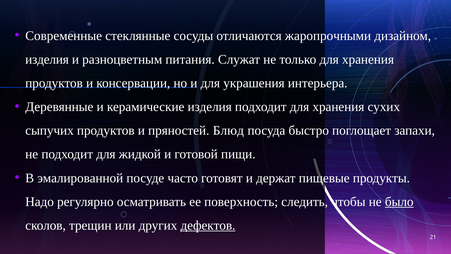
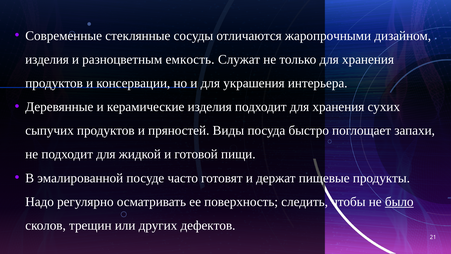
питания: питания -> емкость
Блюд: Блюд -> Виды
дефектов underline: present -> none
